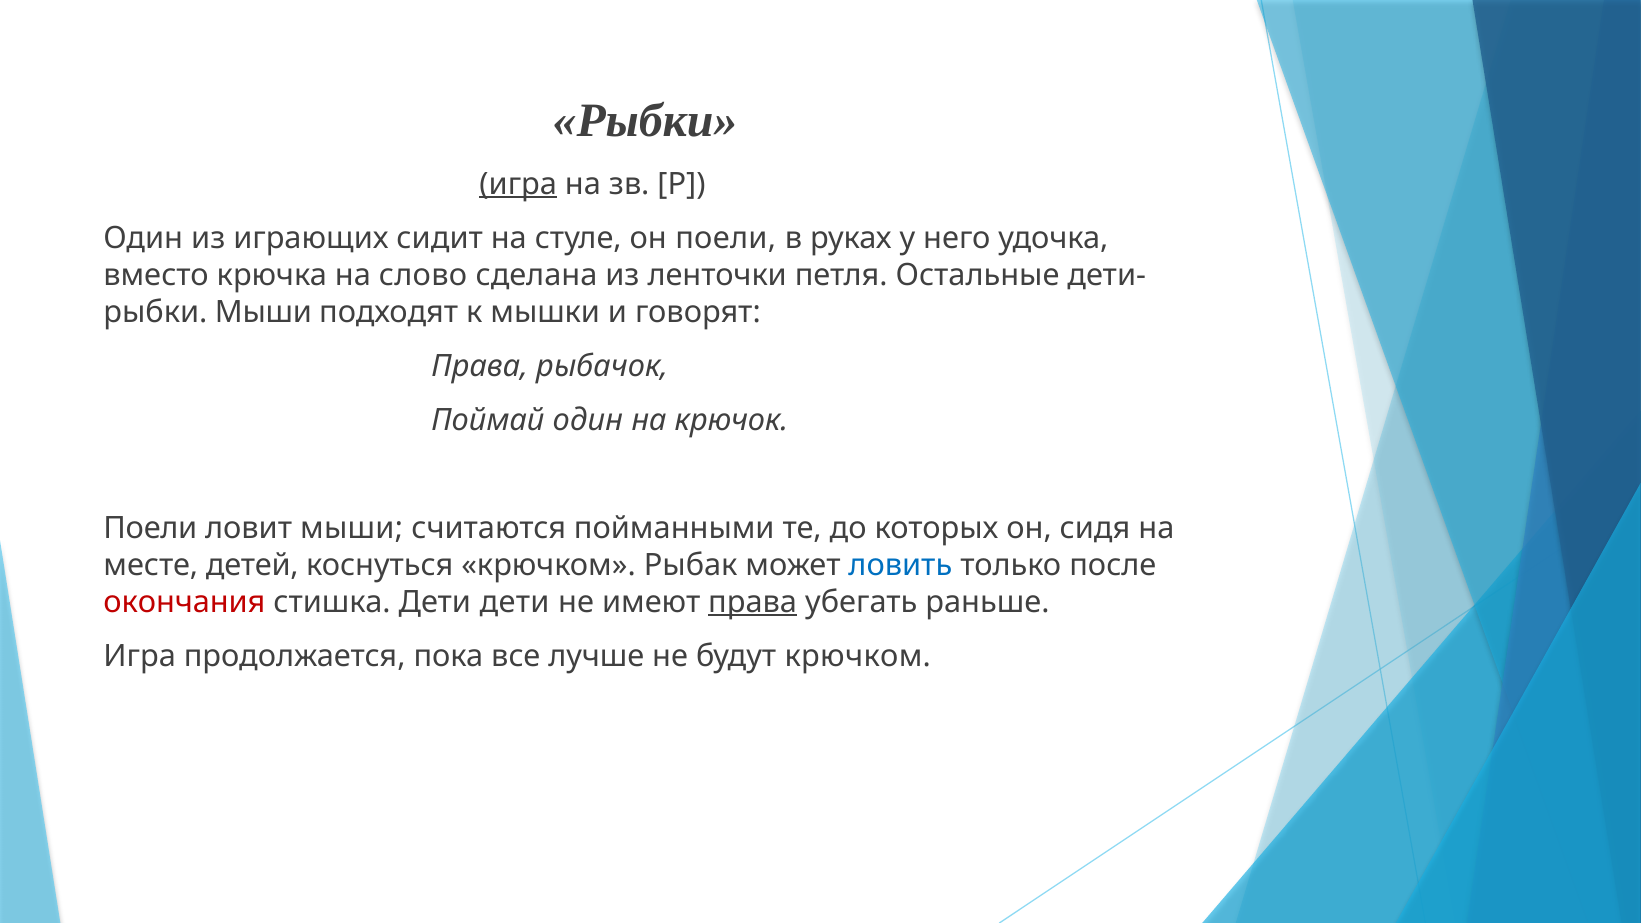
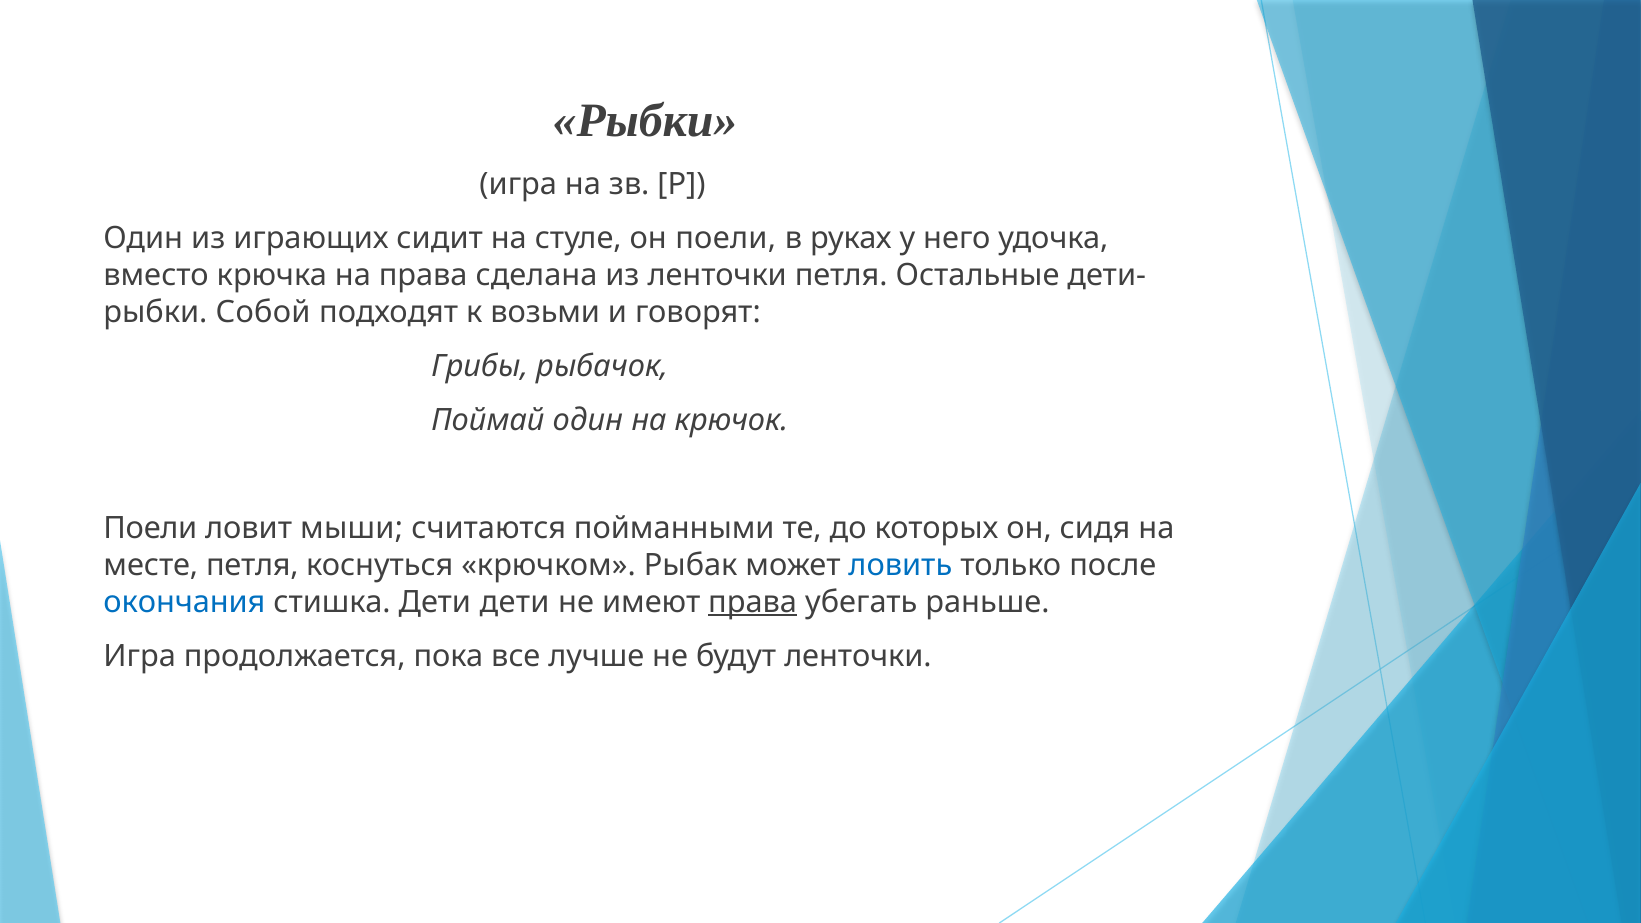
игра at (518, 184) underline: present -> none
на слово: слово -> права
рыбки Мыши: Мыши -> Собой
мышки: мышки -> возьми
Права at (480, 366): Права -> Грибы
месте детей: детей -> петля
окончания colour: red -> blue
будут крючком: крючком -> ленточки
